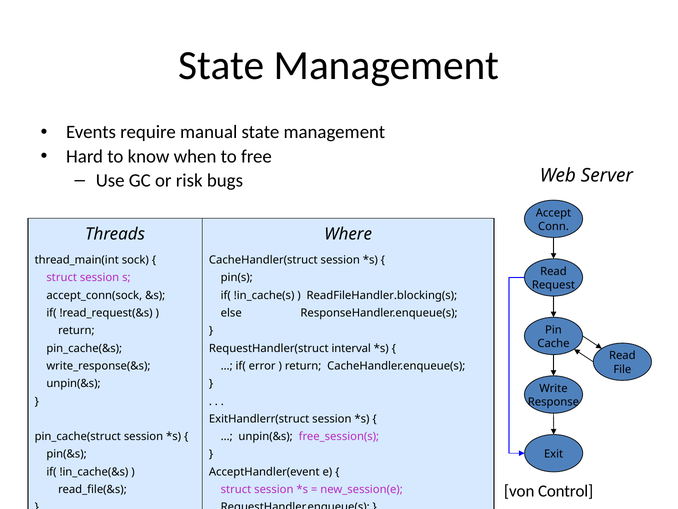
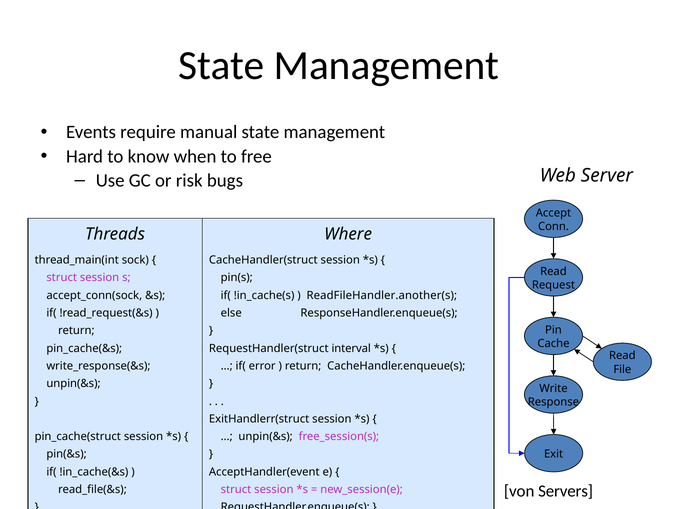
ReadFileHandler.blocking(s: ReadFileHandler.blocking(s -> ReadFileHandler.another(s
Control: Control -> Servers
